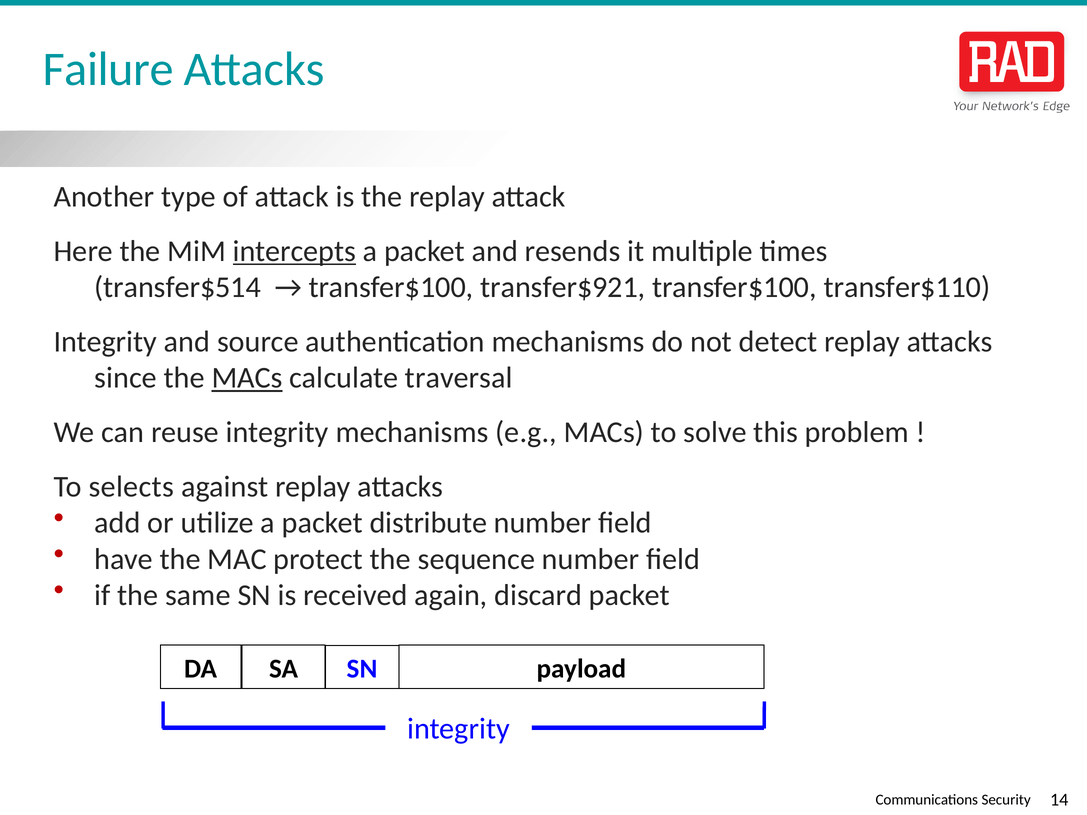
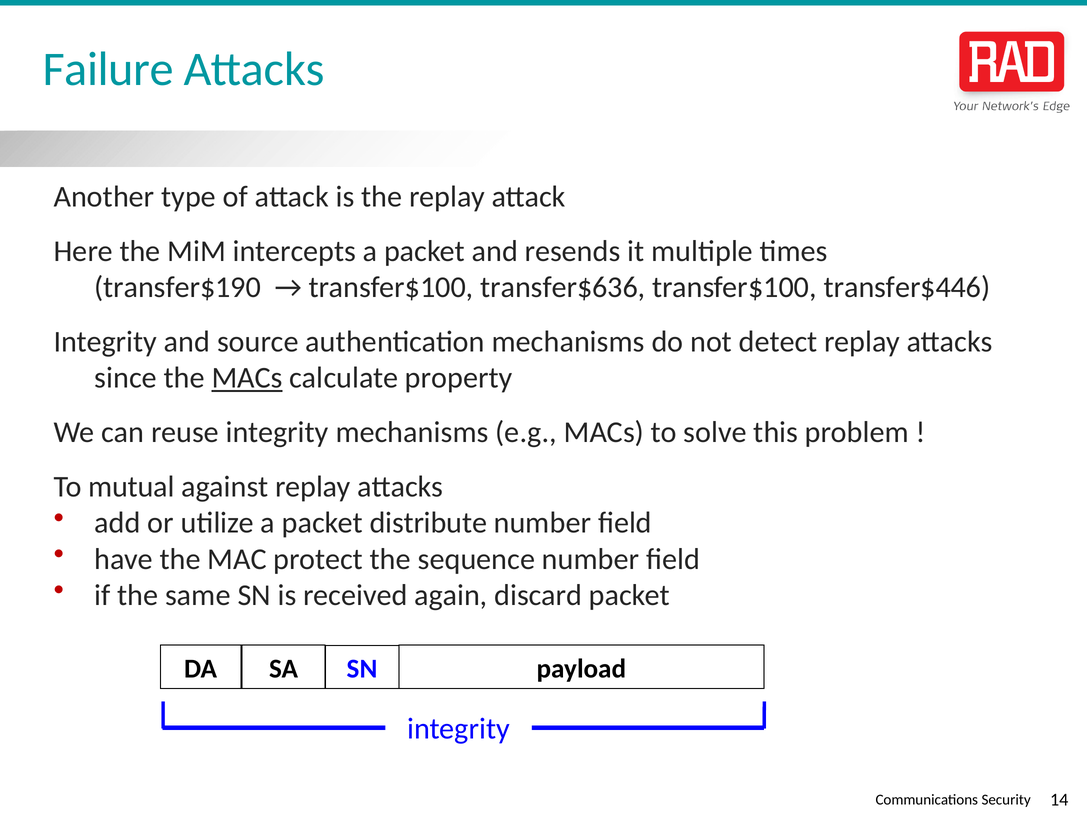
intercepts underline: present -> none
transfer$514: transfer$514 -> transfer$190
transfer$921: transfer$921 -> transfer$636
transfer$110: transfer$110 -> transfer$446
traversal: traversal -> property
selects: selects -> mutual
